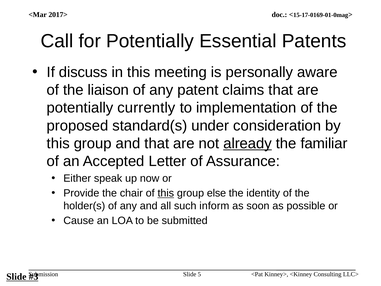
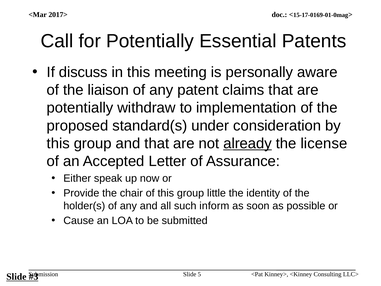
currently: currently -> withdraw
familiar: familiar -> license
this at (166, 193) underline: present -> none
else: else -> little
